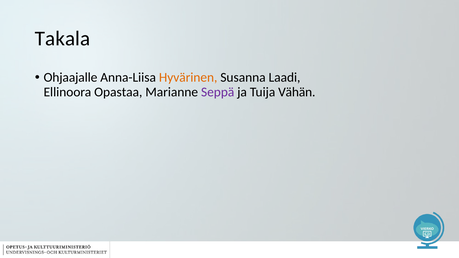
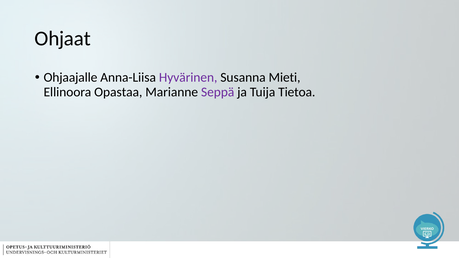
Takala: Takala -> Ohjaat
Hyvärinen colour: orange -> purple
Laadi: Laadi -> Mieti
Vähän: Vähän -> Tietoa
